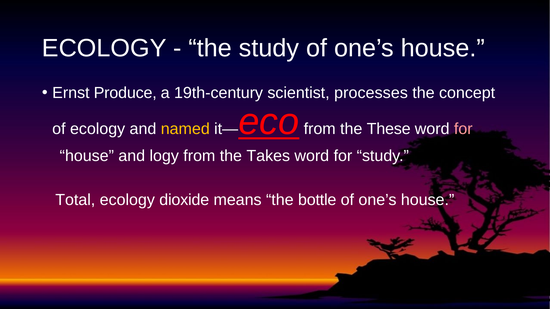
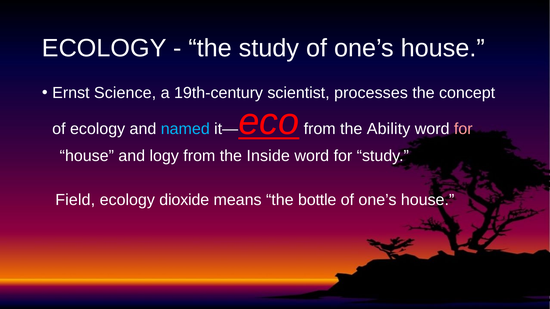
Produce: Produce -> Science
named colour: yellow -> light blue
These: These -> Ability
Takes: Takes -> Inside
Total: Total -> Field
